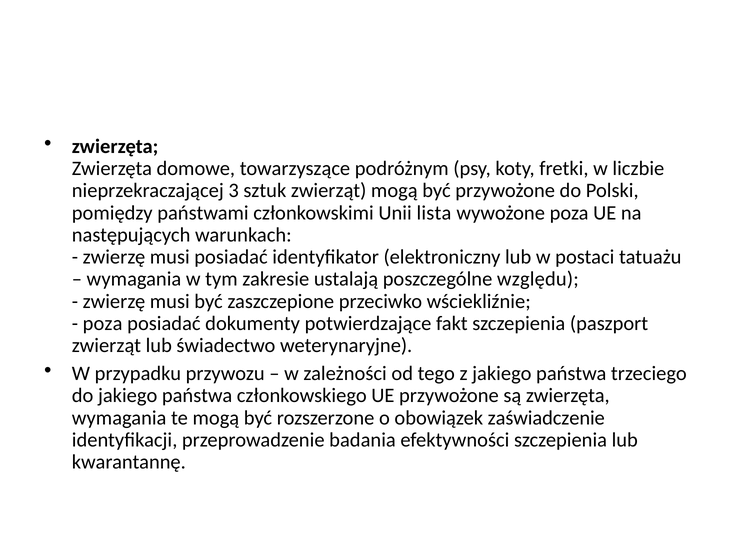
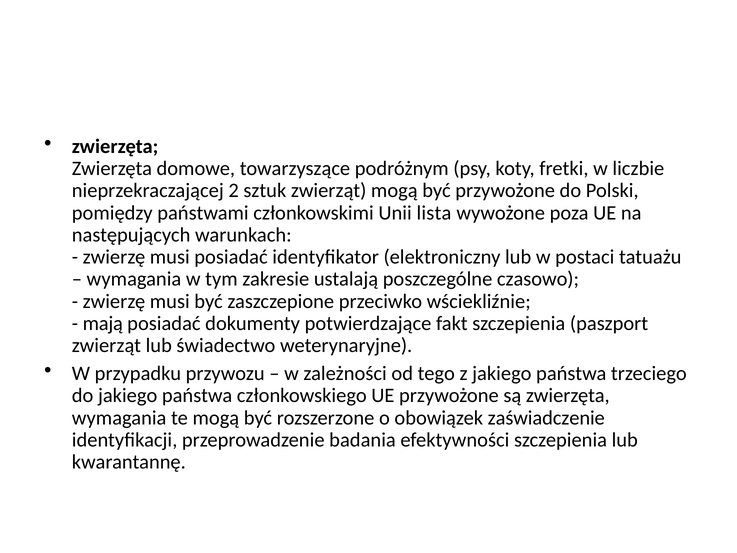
3: 3 -> 2
względu: względu -> czasowo
poza at (103, 323): poza -> mają
